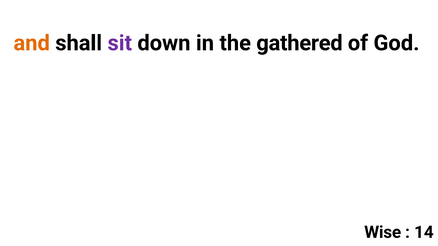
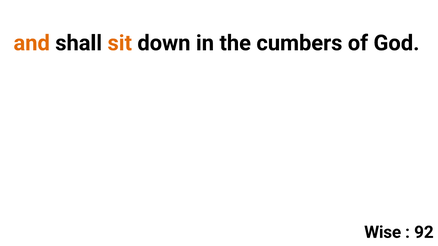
sit colour: purple -> orange
gathered: gathered -> cumbers
14: 14 -> 92
